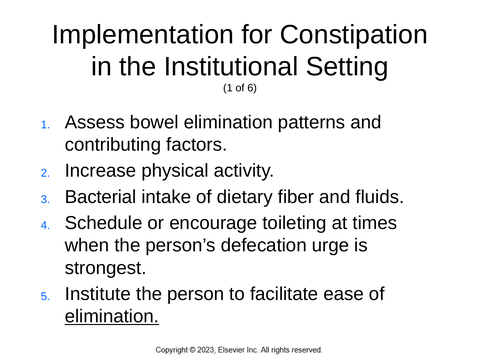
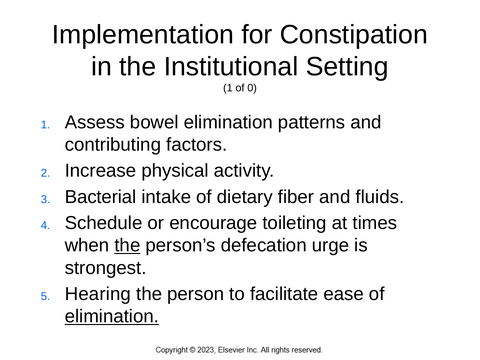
6: 6 -> 0
the at (127, 245) underline: none -> present
Institute: Institute -> Hearing
